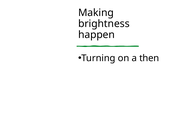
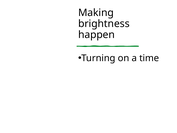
then: then -> time
